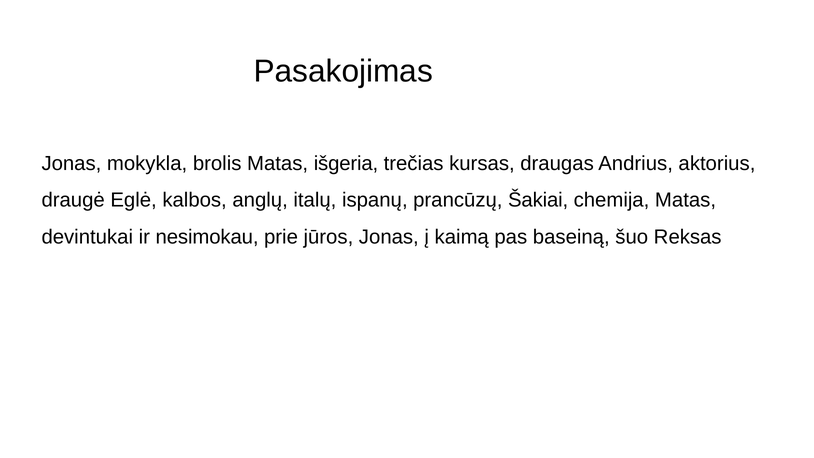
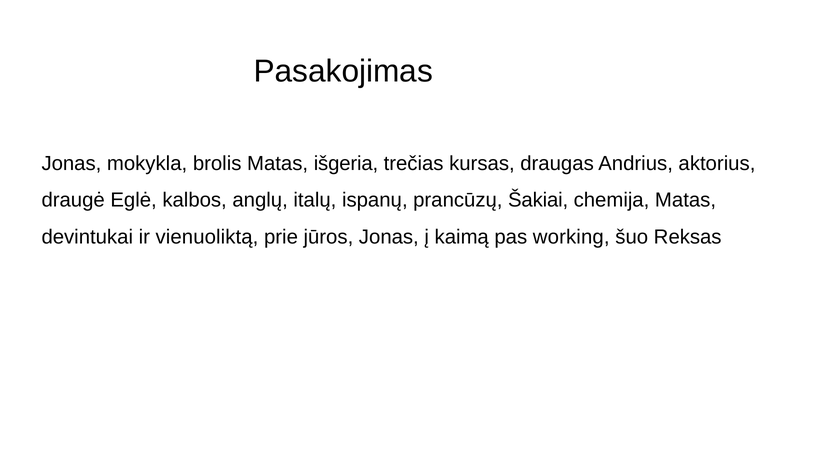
nesimokau: nesimokau -> vienuoliktą
baseiną: baseiną -> working
